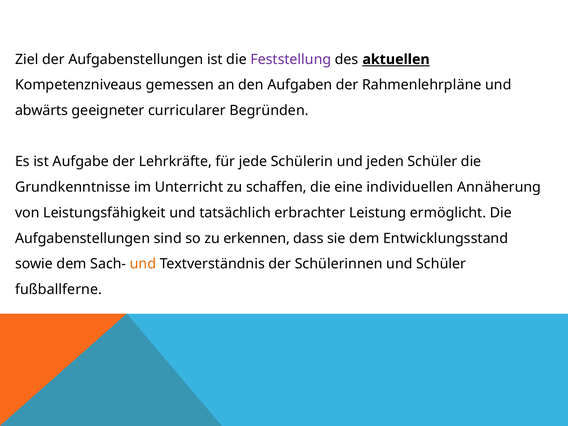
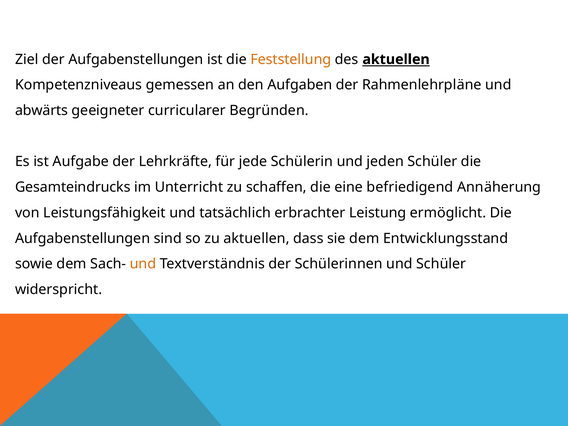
Feststellung colour: purple -> orange
Grundkenntnisse: Grundkenntnisse -> Gesamteindrucks
individuellen: individuellen -> befriedigend
zu erkennen: erkennen -> aktuellen
fußballferne: fußballferne -> widerspricht
